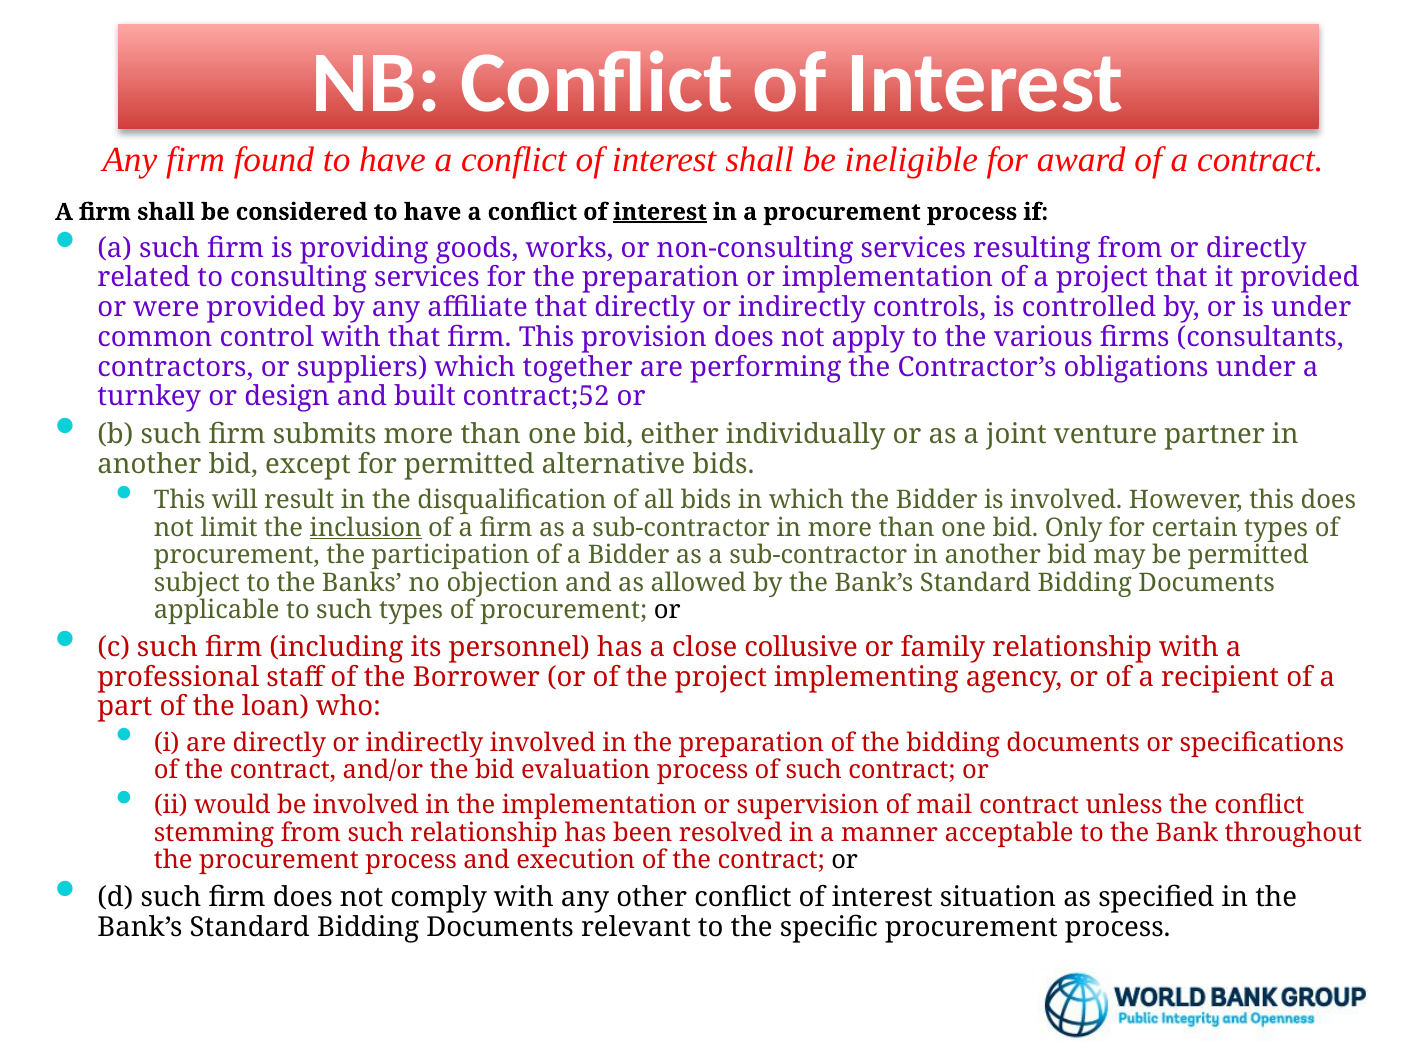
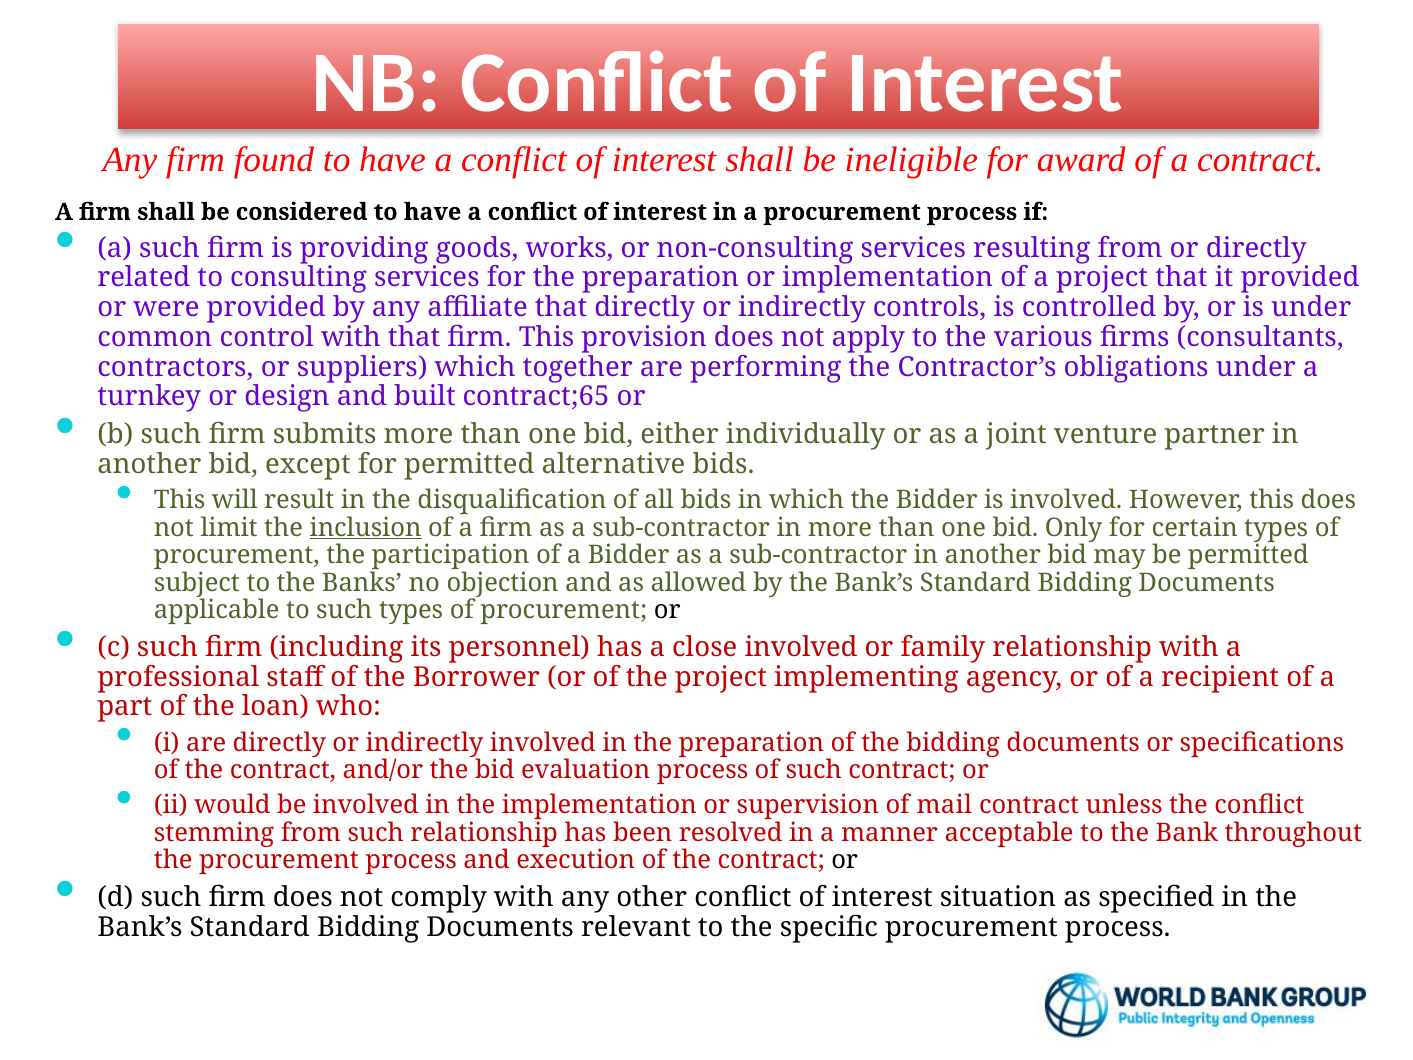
interest at (660, 212) underline: present -> none
contract;52: contract;52 -> contract;65
close collusive: collusive -> involved
